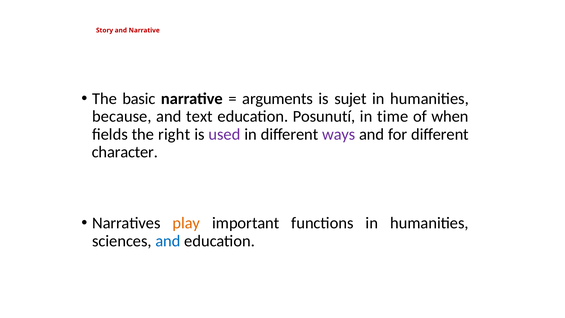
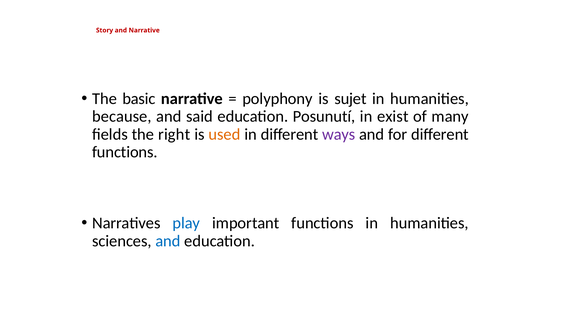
arguments: arguments -> polyphony
text: text -> said
time: time -> exist
when: when -> many
used colour: purple -> orange
character at (125, 152): character -> functions
play colour: orange -> blue
